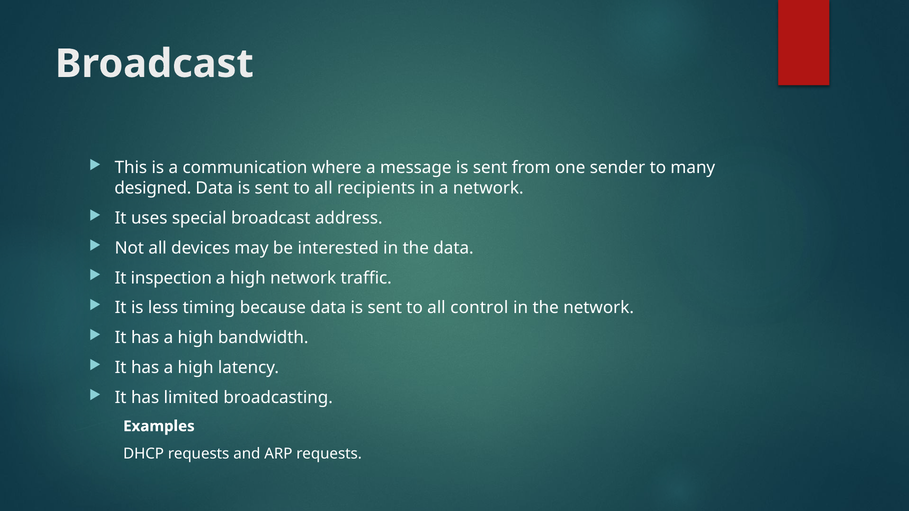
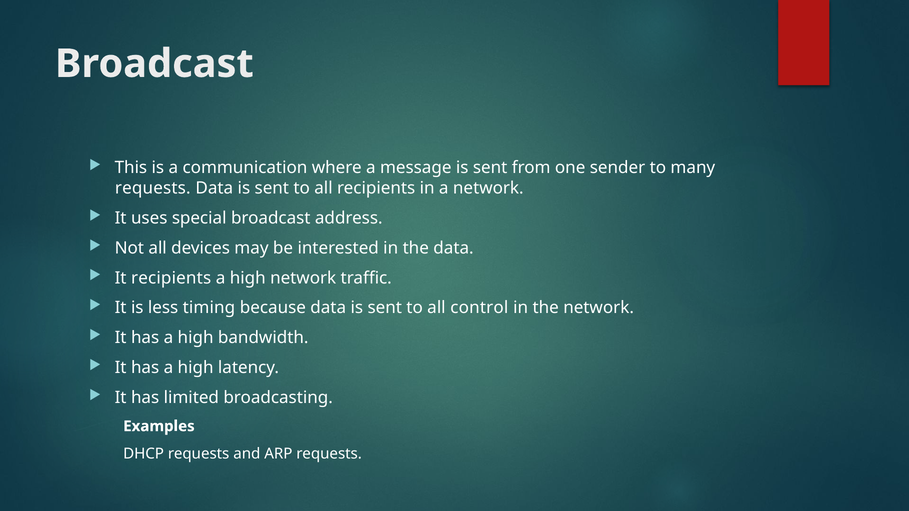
designed at (153, 188): designed -> requests
It inspection: inspection -> recipients
